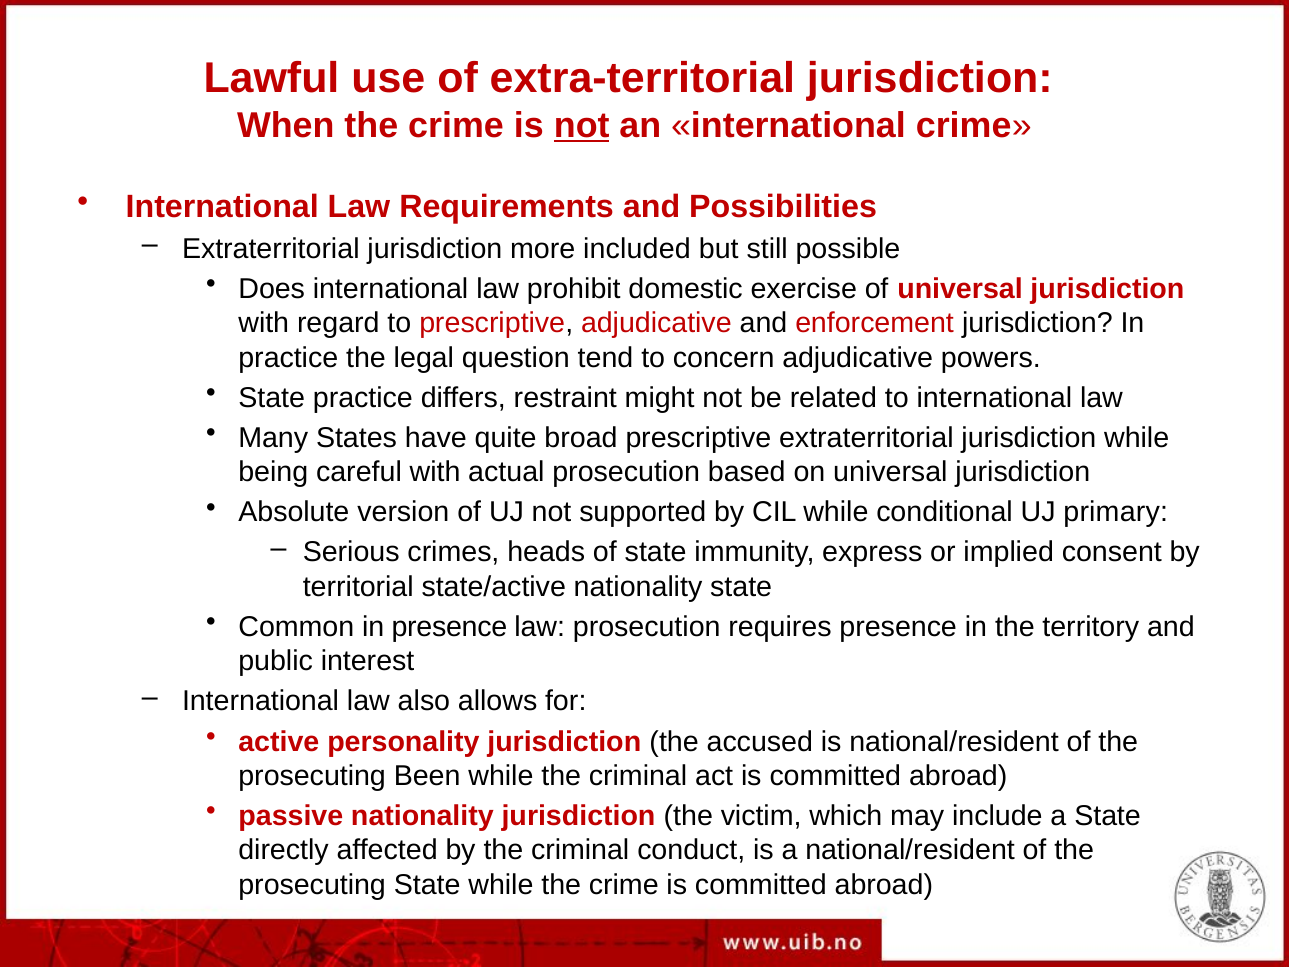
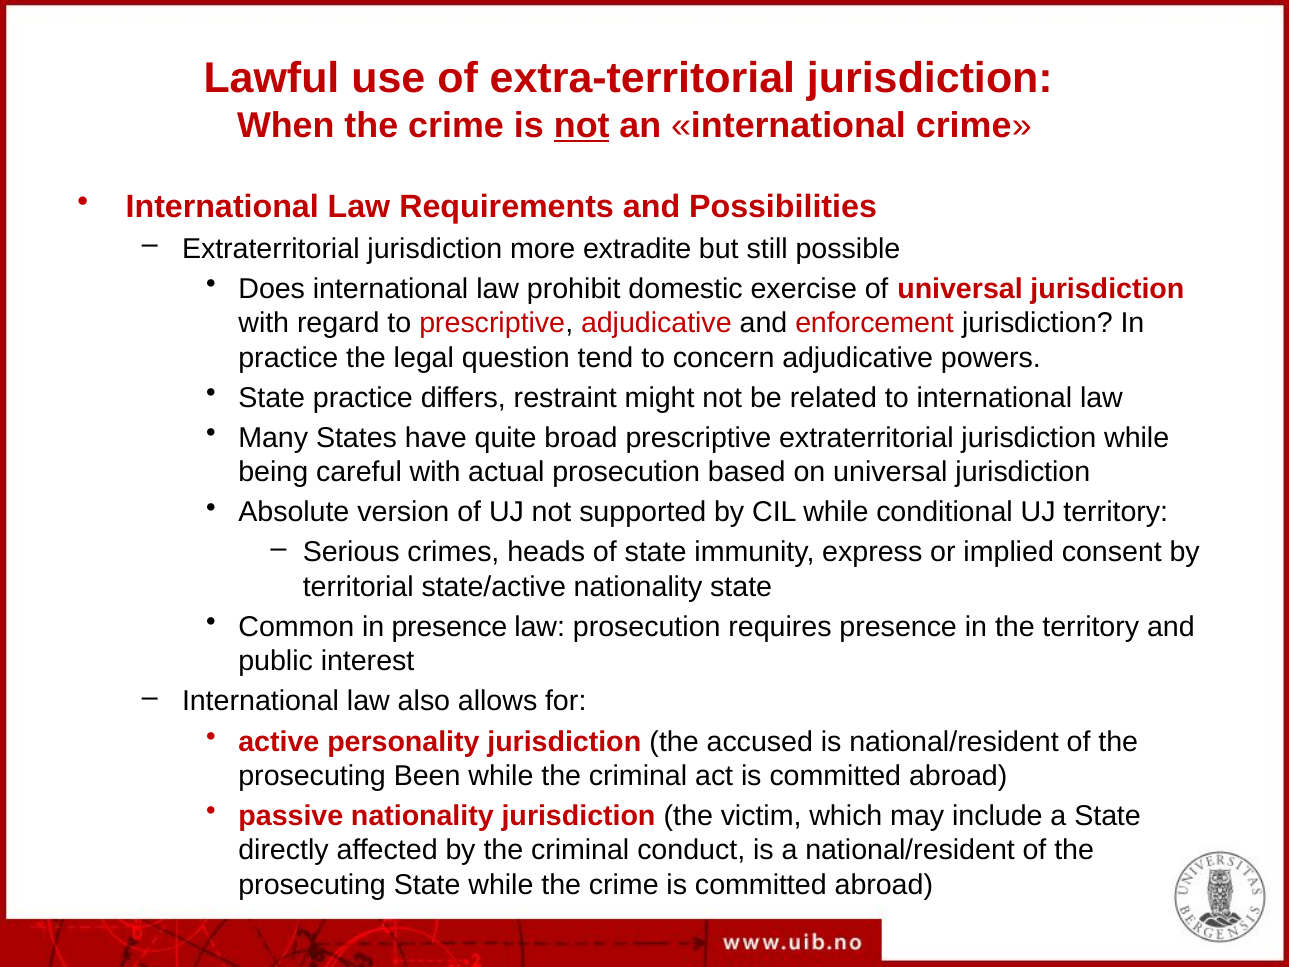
included: included -> extradite
UJ primary: primary -> territory
